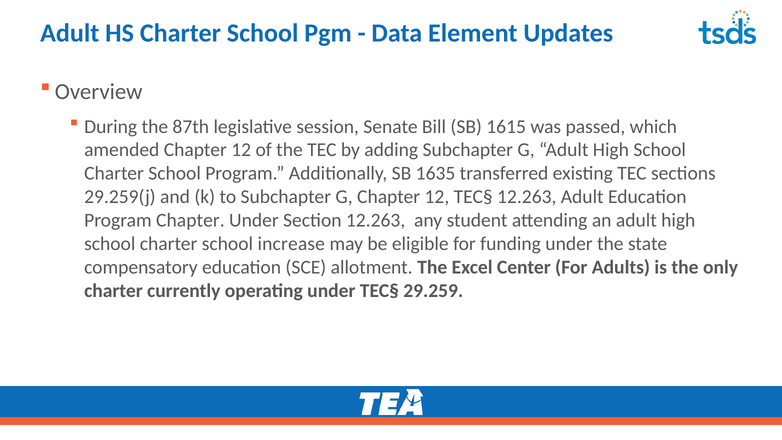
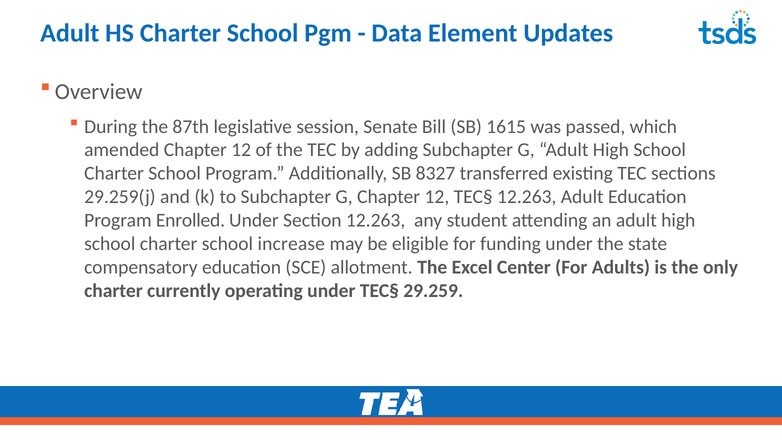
1635: 1635 -> 8327
Program Chapter: Chapter -> Enrolled
